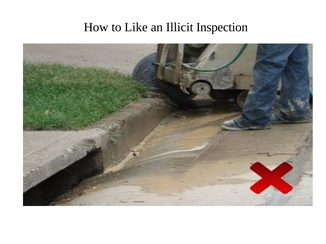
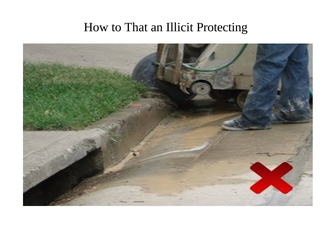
Like: Like -> That
Inspection: Inspection -> Protecting
